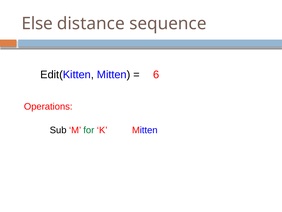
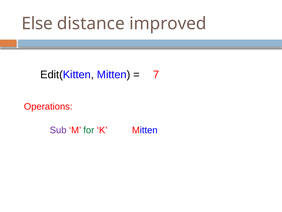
sequence: sequence -> improved
6: 6 -> 7
Sub colour: black -> purple
